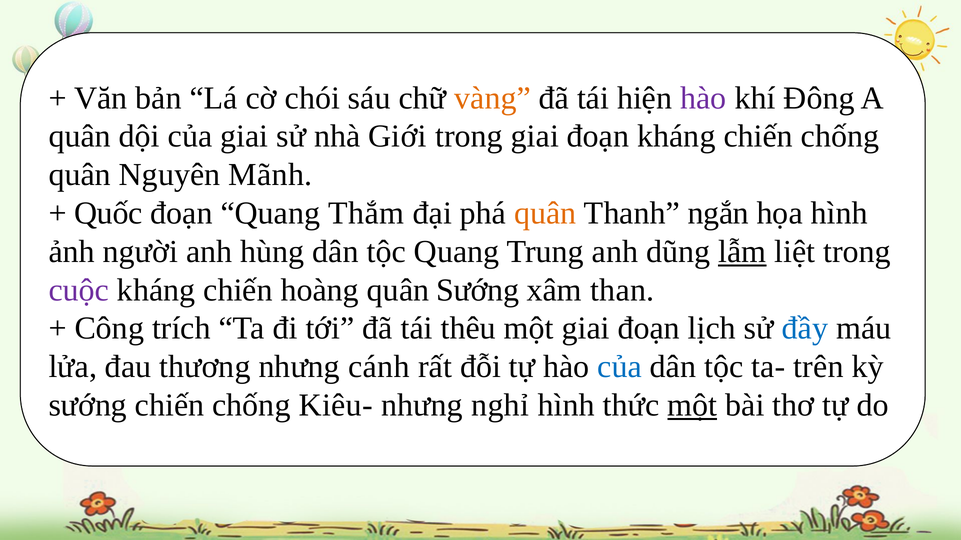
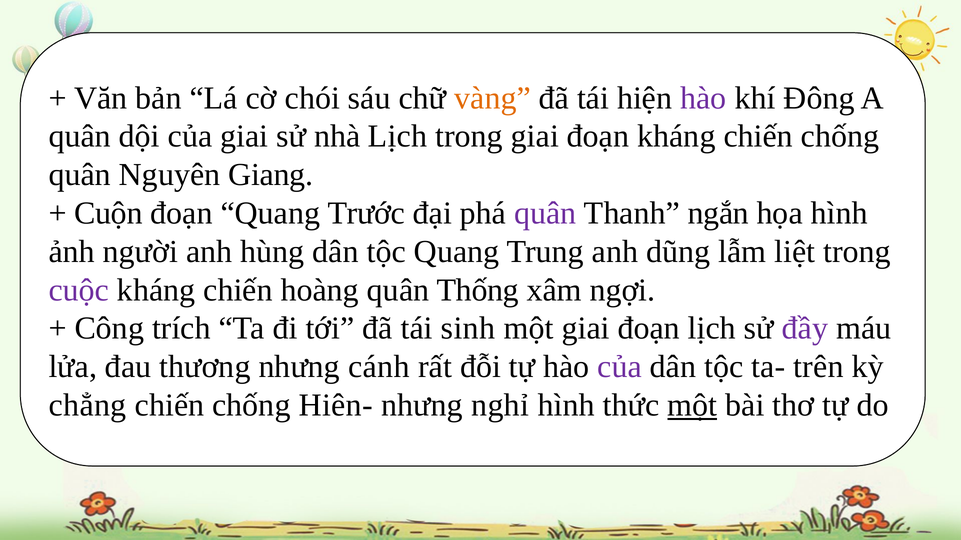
nhà Giới: Giới -> Lịch
Mãnh: Mãnh -> Giang
Quốc: Quốc -> Cuộn
Thắm: Thắm -> Trước
quân at (545, 213) colour: orange -> purple
lẫm underline: present -> none
quân Sướng: Sướng -> Thống
than: than -> ngợi
thêu: thêu -> sinh
đầy colour: blue -> purple
của at (620, 367) colour: blue -> purple
sướng at (88, 406): sướng -> chẳng
Kiêu-: Kiêu- -> Hiên-
